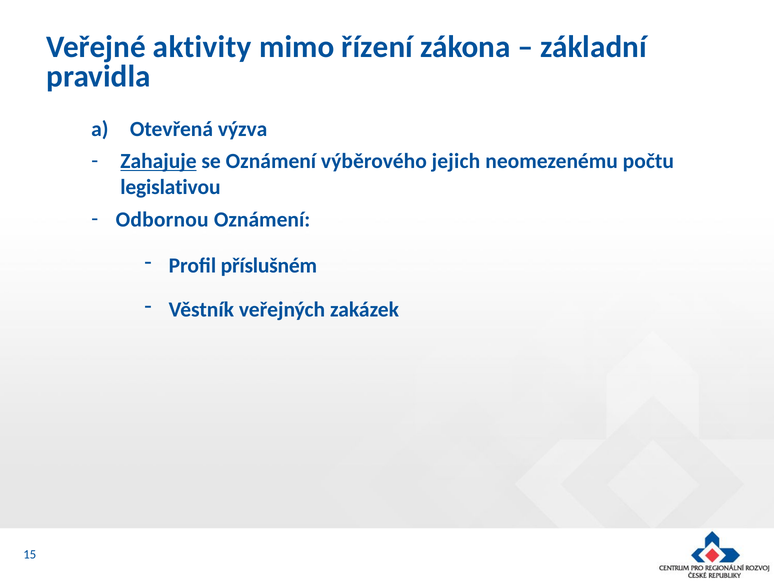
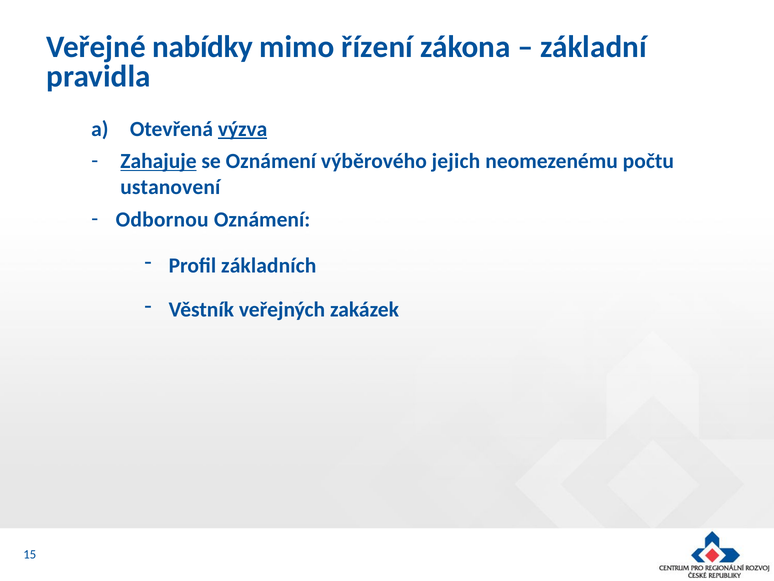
aktivity: aktivity -> nabídky
výzva underline: none -> present
legislativou: legislativou -> ustanovení
příslušném: příslušném -> základních
